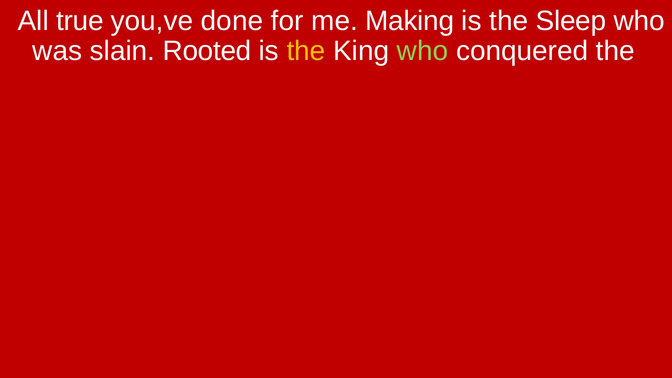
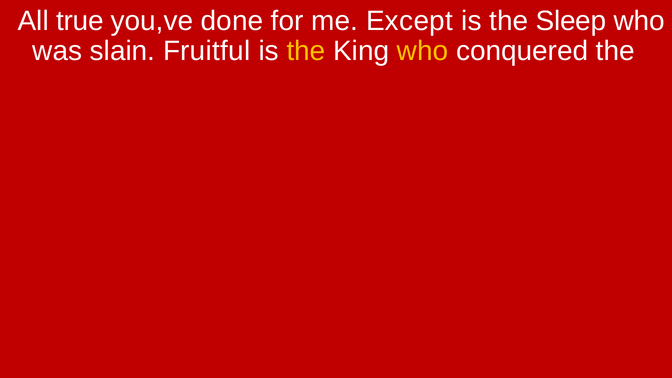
Making: Making -> Except
Rooted: Rooted -> Fruitful
who at (423, 51) colour: light green -> yellow
